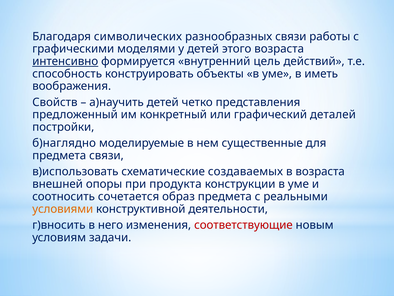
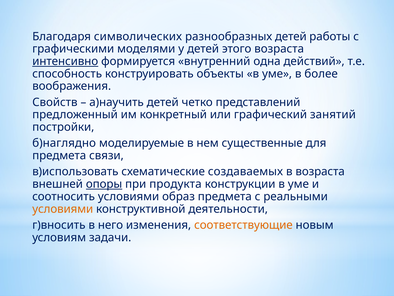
разнообразных связи: связи -> детей
цель: цель -> одна
иметь: иметь -> более
представления: представления -> представлений
деталей: деталей -> занятий
опоры underline: none -> present
соотносить сочетается: сочетается -> условиями
соответствующие colour: red -> orange
